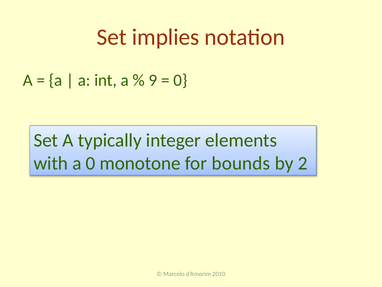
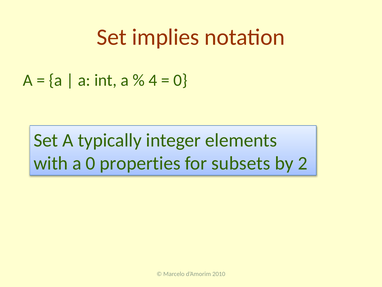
9: 9 -> 4
monotone: monotone -> properties
bounds: bounds -> subsets
